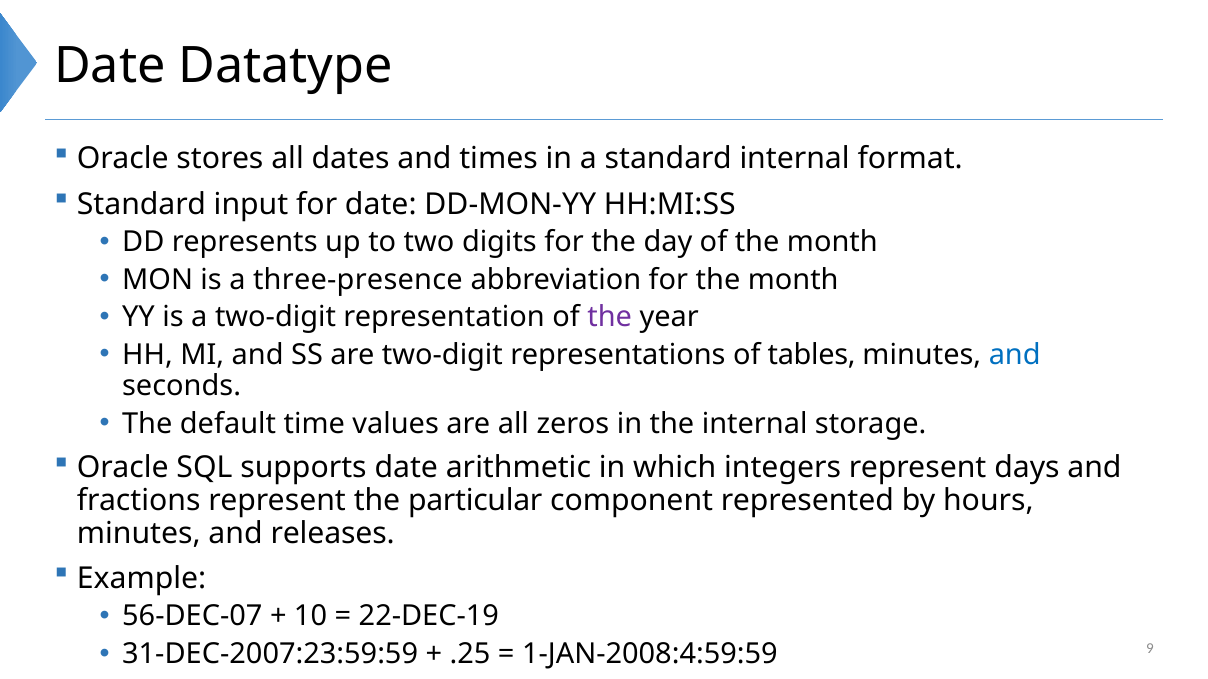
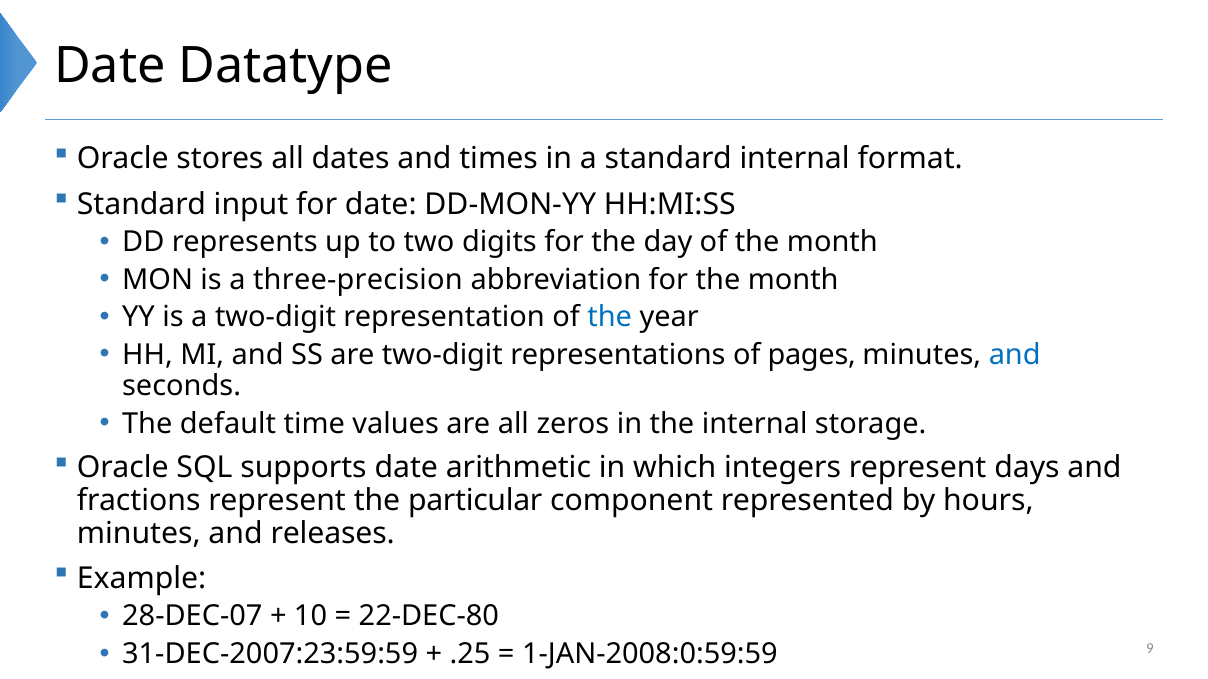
three-presence: three-presence -> three-precision
the at (610, 318) colour: purple -> blue
tables: tables -> pages
56-DEC-07: 56-DEC-07 -> 28-DEC-07
22-DEC-19: 22-DEC-19 -> 22-DEC-80
1-JAN-2008:4:59:59: 1-JAN-2008:4:59:59 -> 1-JAN-2008:0:59:59
